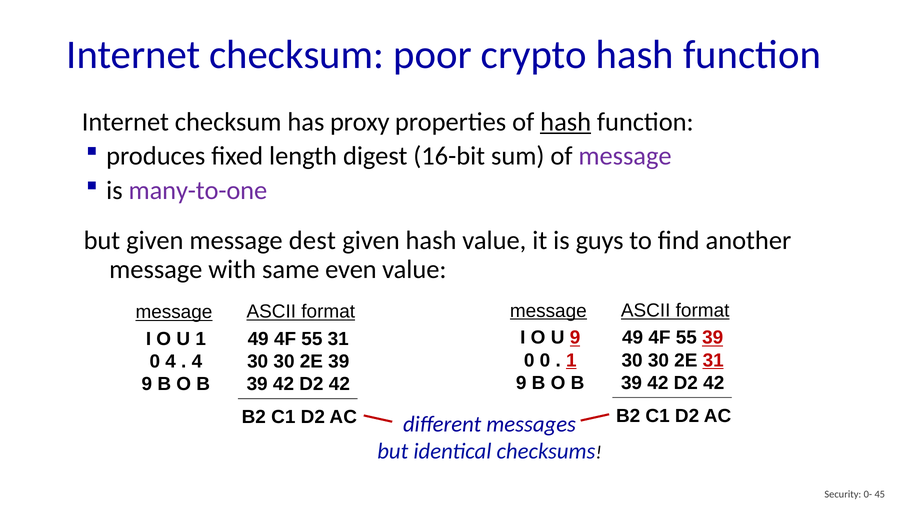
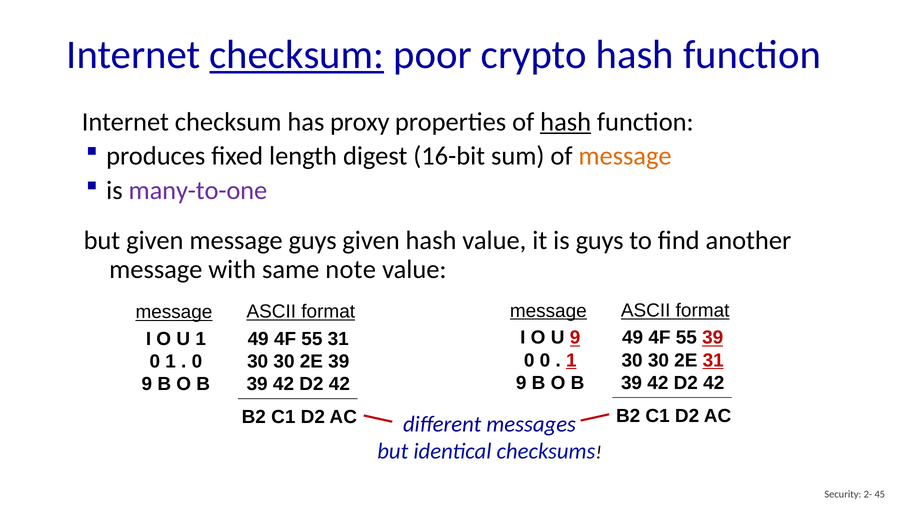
checksum at (297, 55) underline: none -> present
message at (625, 156) colour: purple -> orange
message dest: dest -> guys
even: even -> note
0 4: 4 -> 1
4 at (197, 362): 4 -> 0
0-: 0- -> 2-
